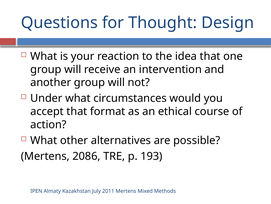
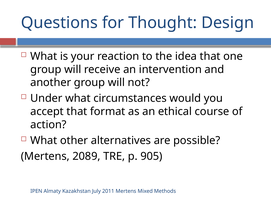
2086: 2086 -> 2089
193: 193 -> 905
